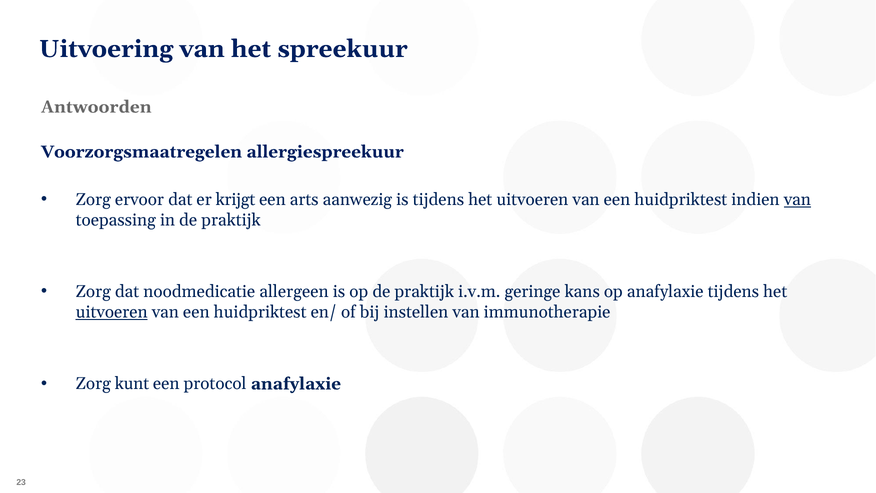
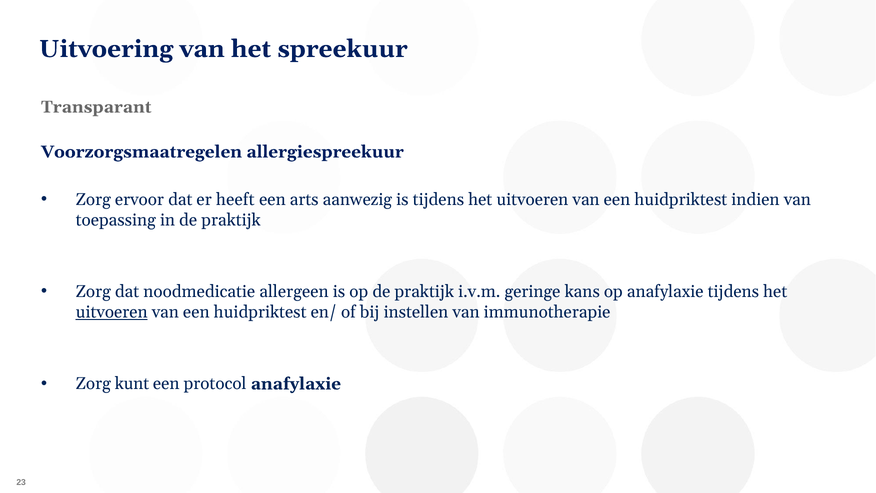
Antwoorden: Antwoorden -> Transparant
krijgt: krijgt -> heeft
van at (797, 200) underline: present -> none
